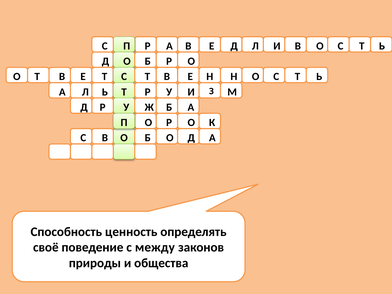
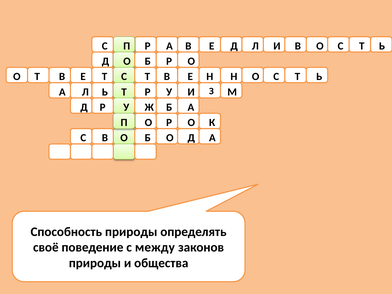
Способность ценность: ценность -> природы
